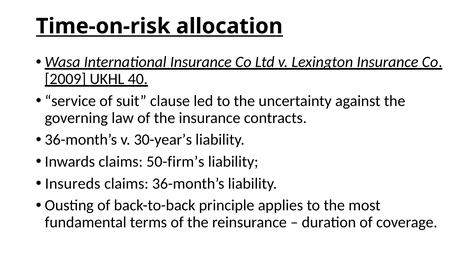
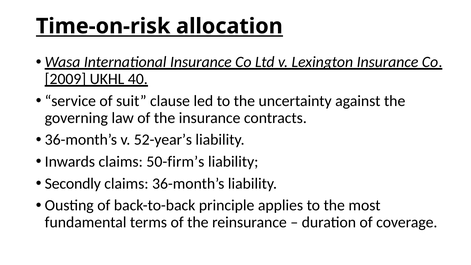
30-year’s: 30-year’s -> 52-year’s
Insureds: Insureds -> Secondly
